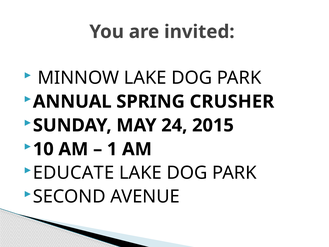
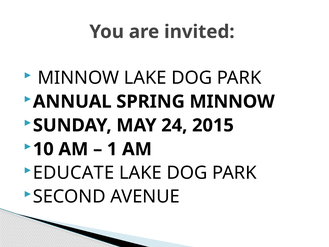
SPRING CRUSHER: CRUSHER -> MINNOW
